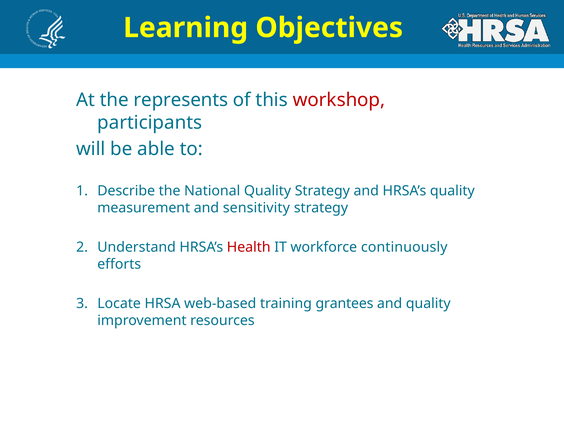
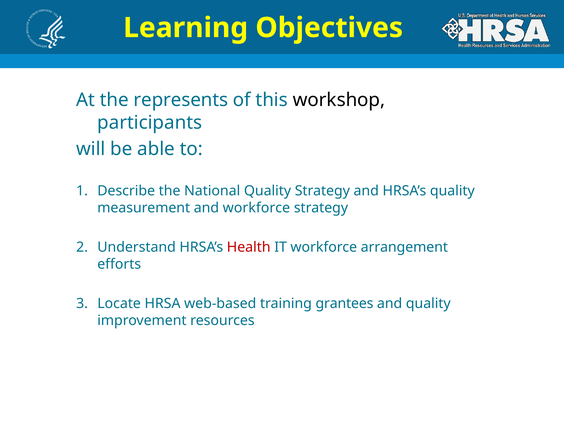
workshop colour: red -> black
and sensitivity: sensitivity -> workforce
continuously: continuously -> arrangement
